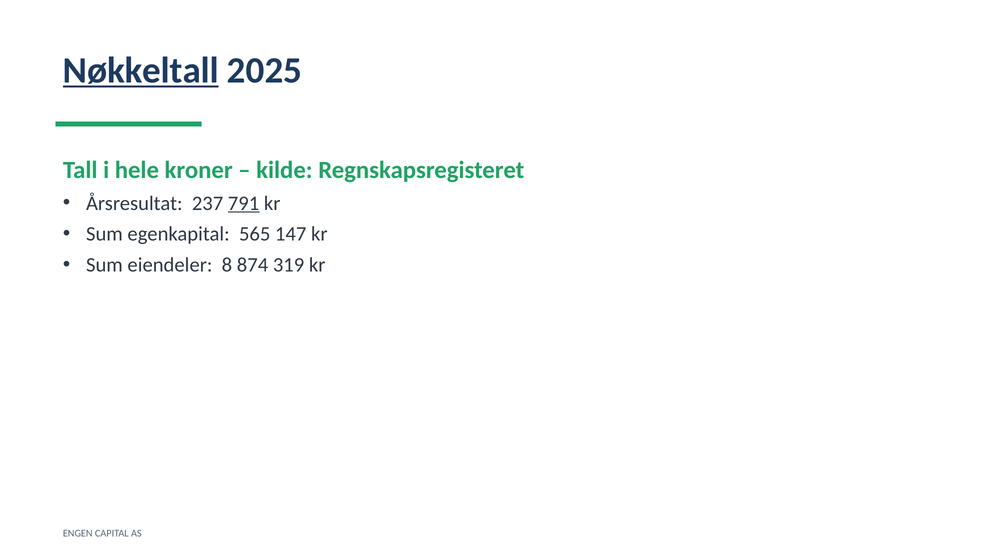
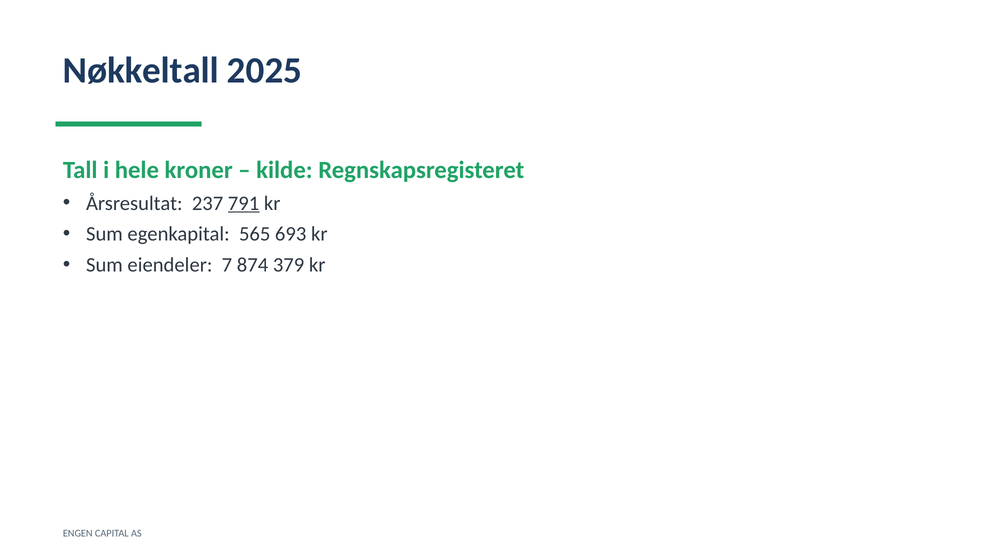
Nøkkeltall underline: present -> none
147: 147 -> 693
8: 8 -> 7
319: 319 -> 379
